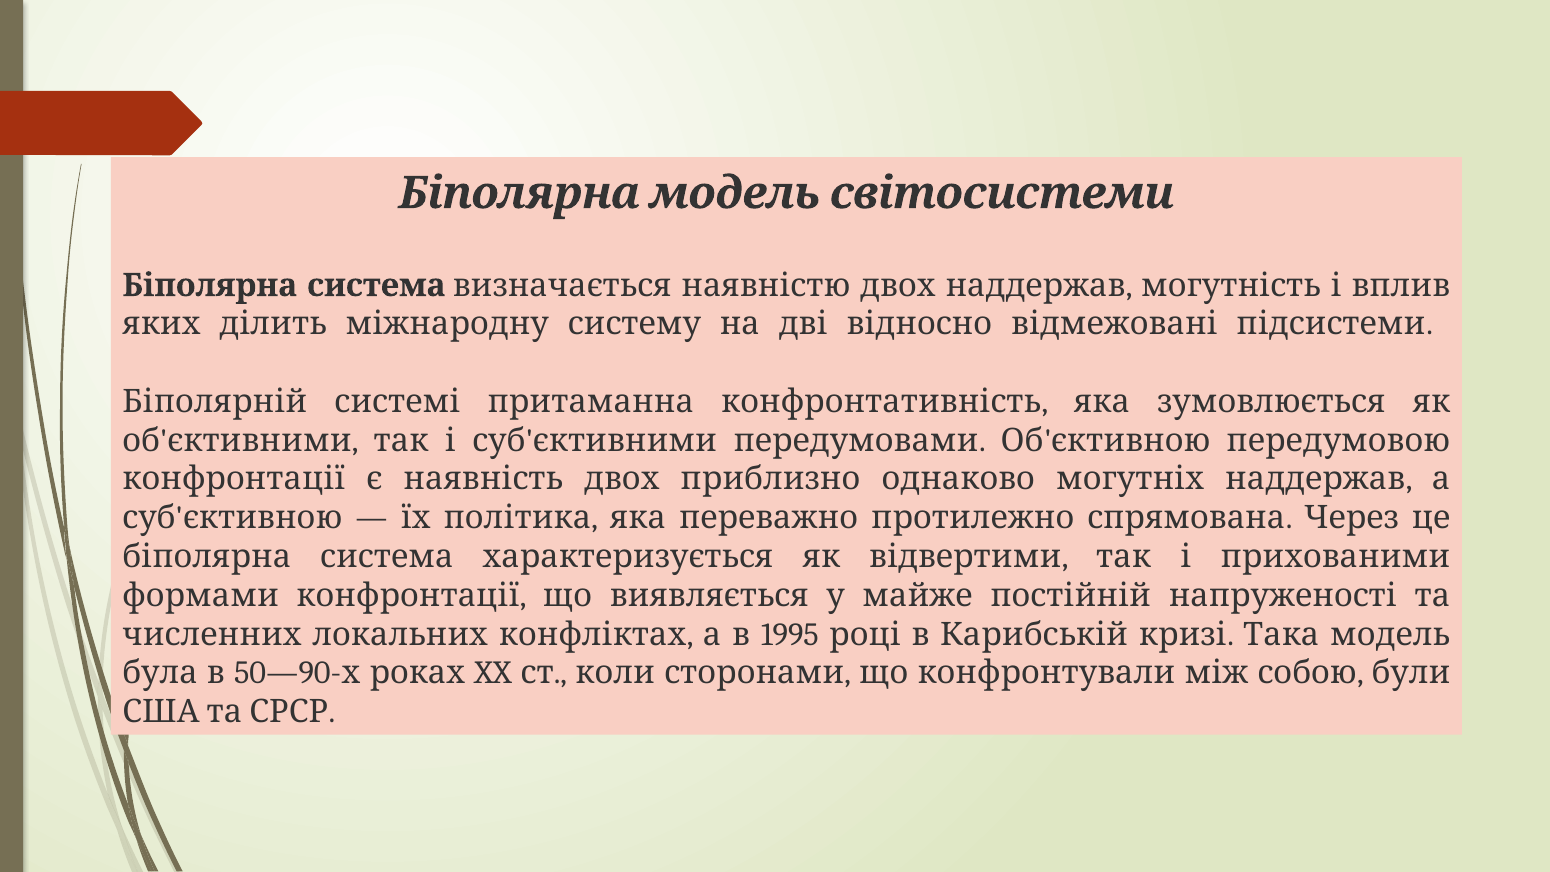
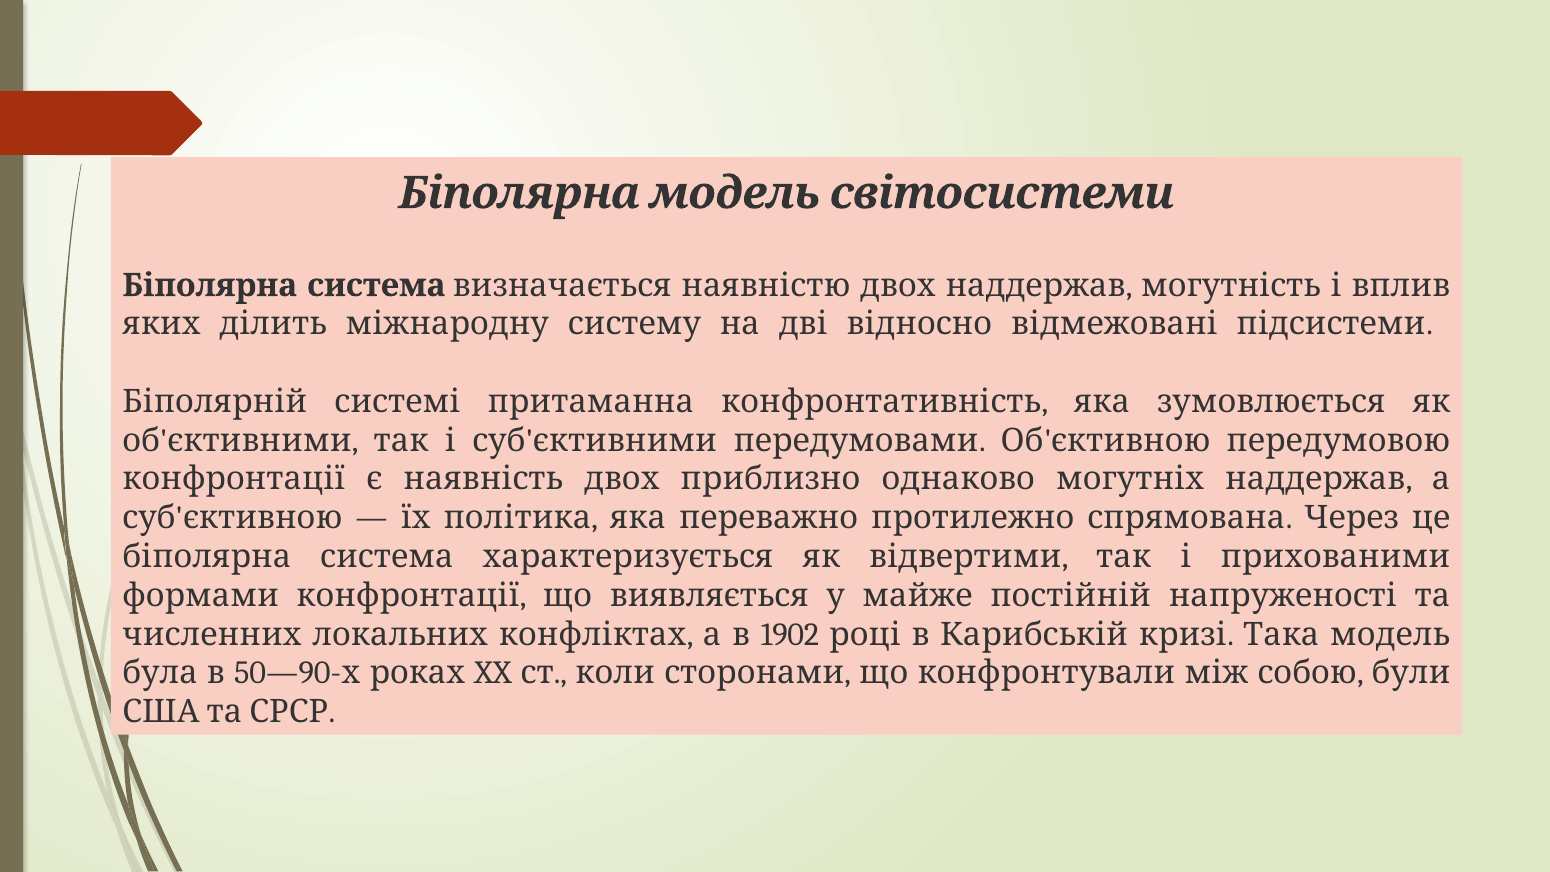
1995: 1995 -> 1902
